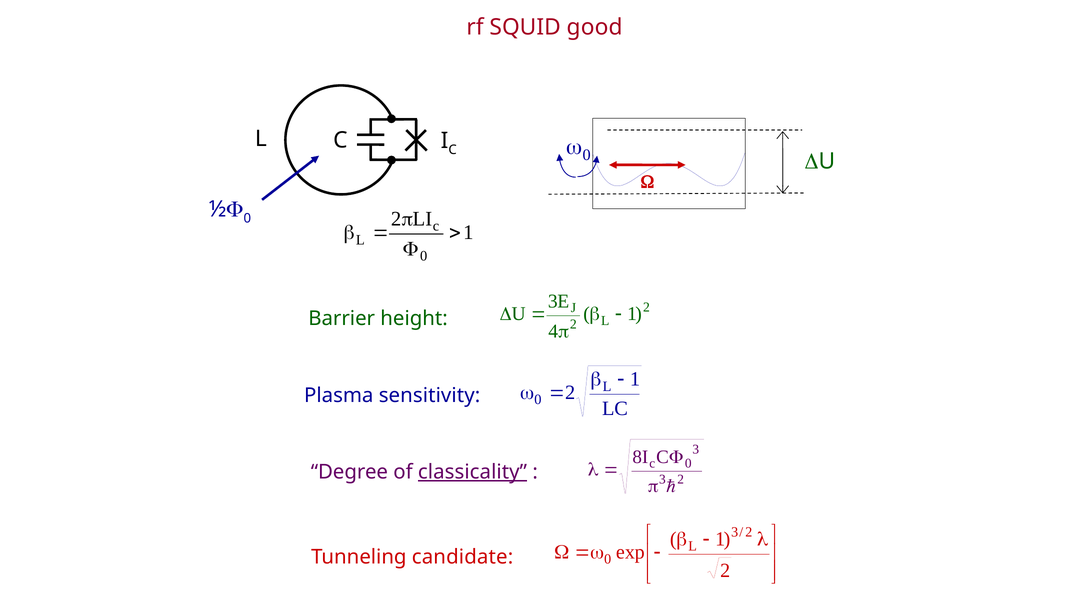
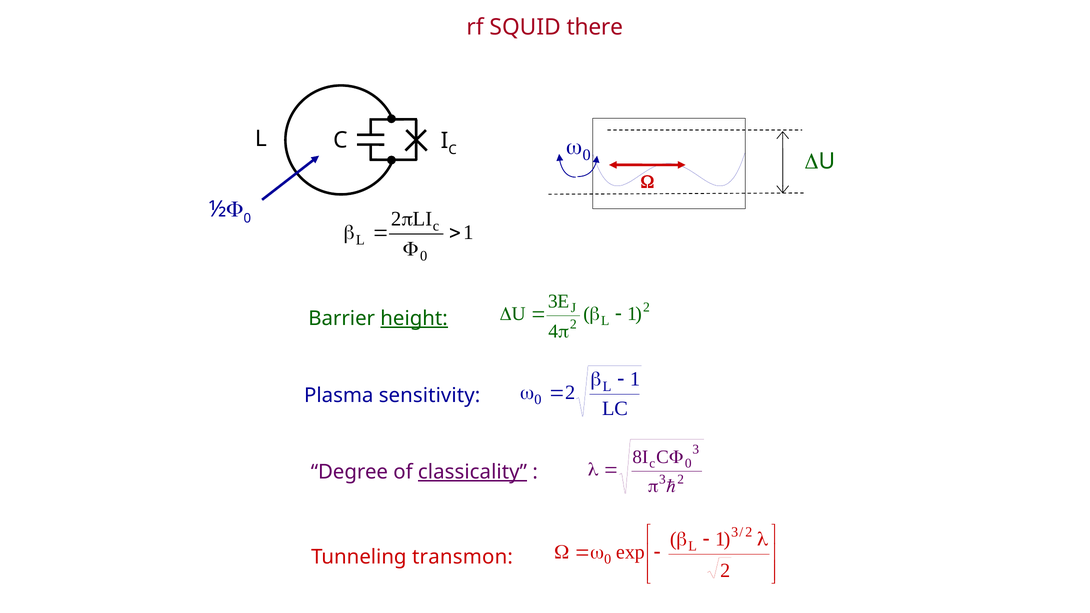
good: good -> there
height underline: none -> present
candidate: candidate -> transmon
